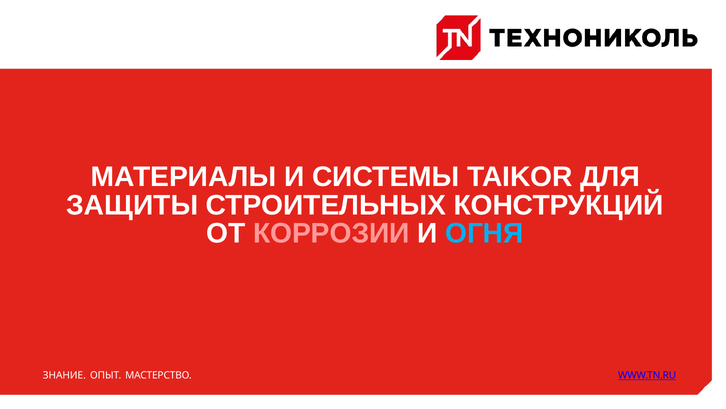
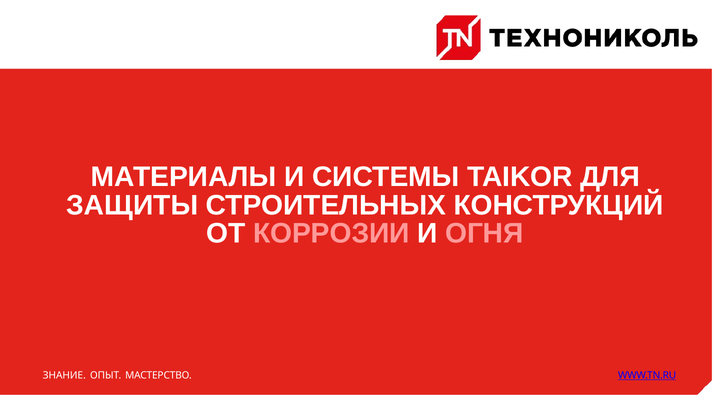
ОГНЯ colour: light blue -> pink
